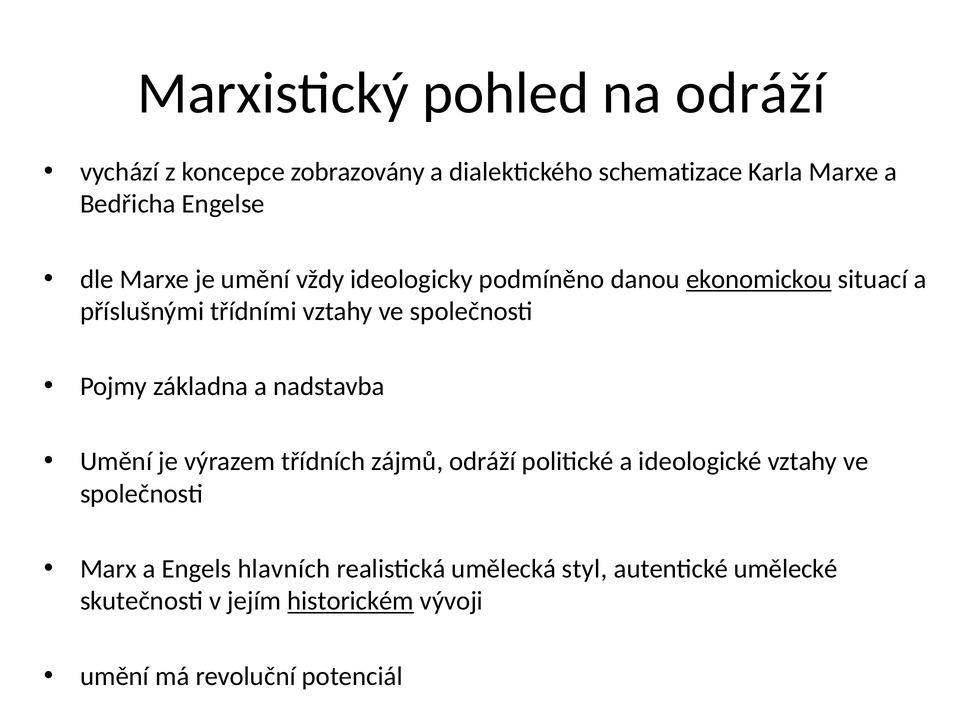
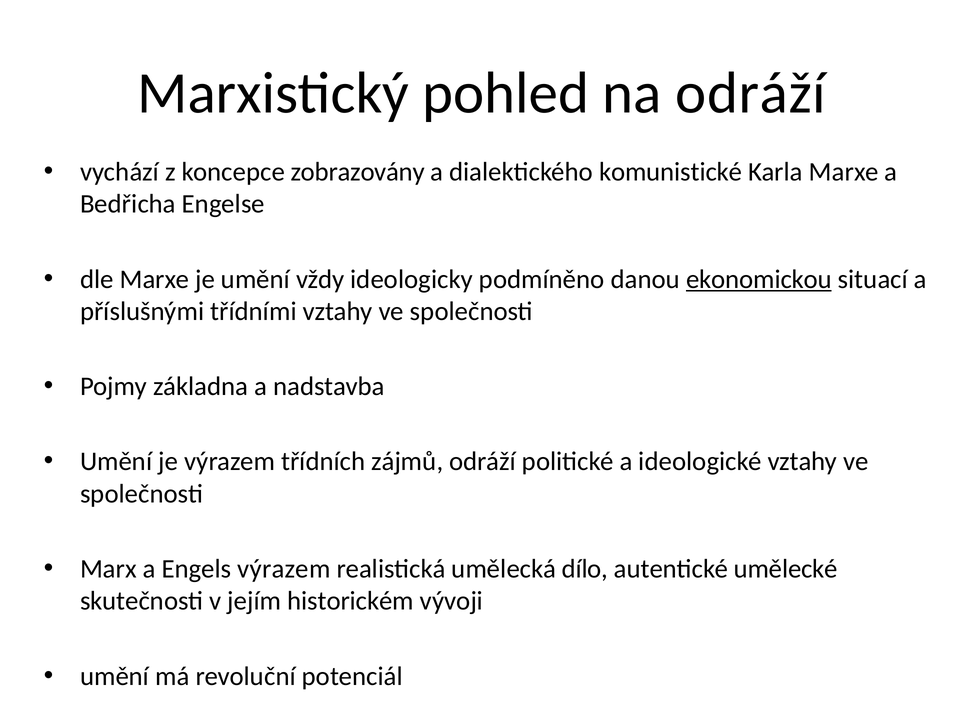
schematizace: schematizace -> komunistické
Engels hlavních: hlavních -> výrazem
styl: styl -> dílo
historickém underline: present -> none
